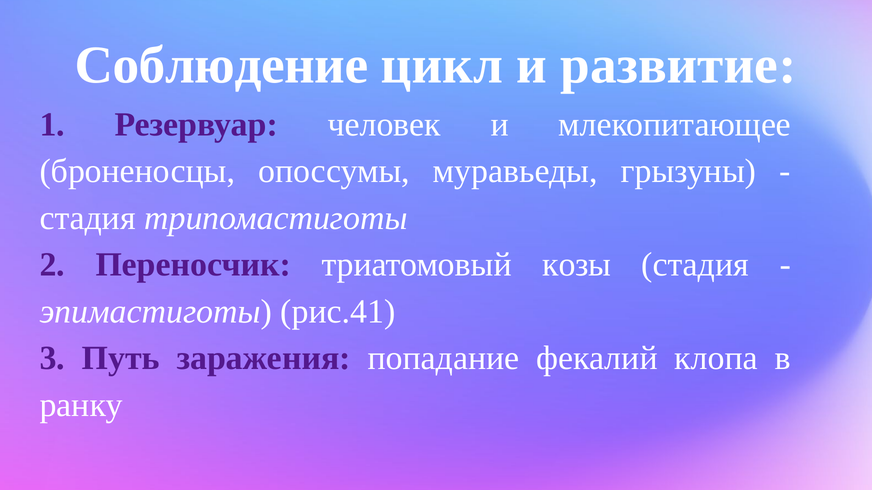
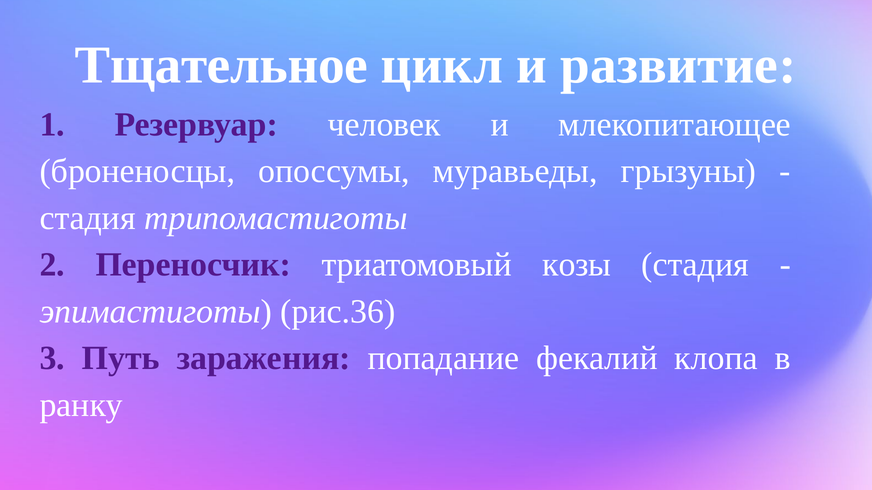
Соблюдение: Соблюдение -> Тщательное
рис.41: рис.41 -> рис.36
